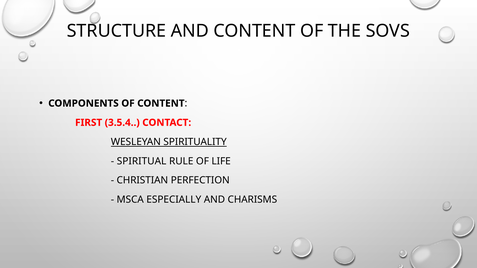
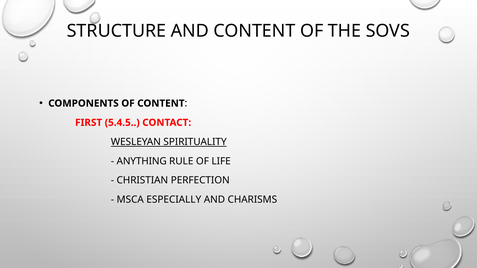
3.5.4: 3.5.4 -> 5.4.5
SPIRITUAL: SPIRITUAL -> ANYTHING
